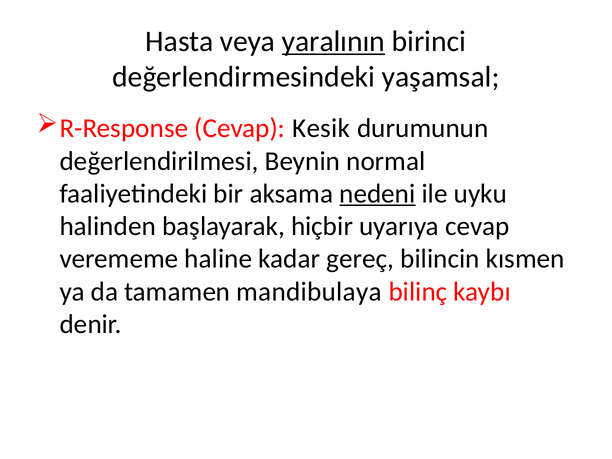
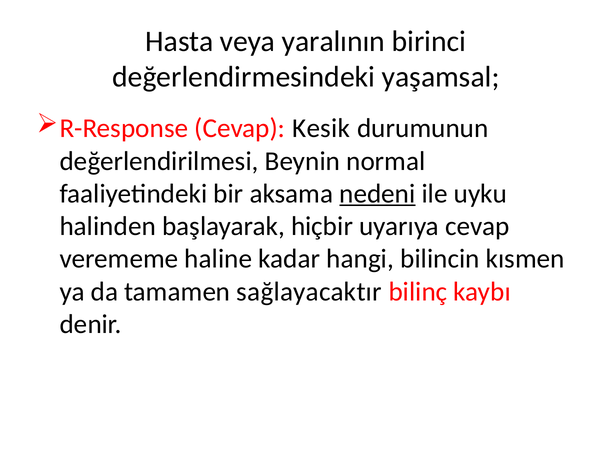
yaralının underline: present -> none
gereç: gereç -> hangi
mandibulaya: mandibulaya -> sağlayacaktır
